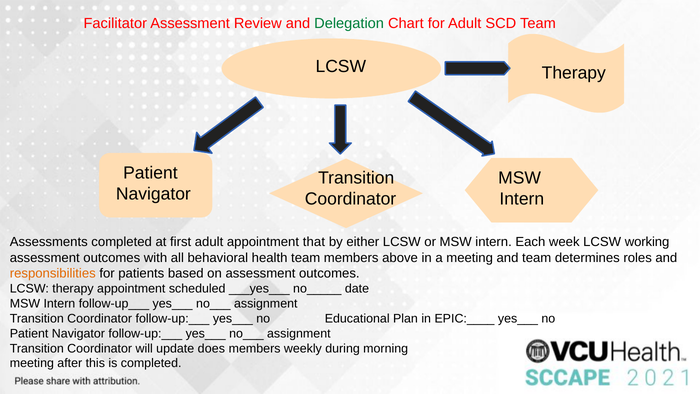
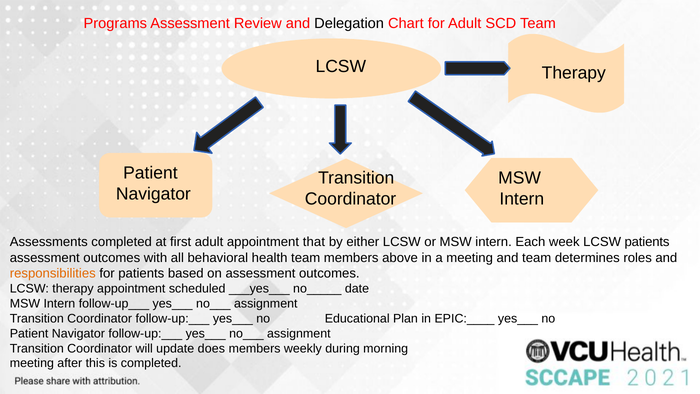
Facilitator: Facilitator -> Programs
Delegation colour: green -> black
LCSW working: working -> patients
